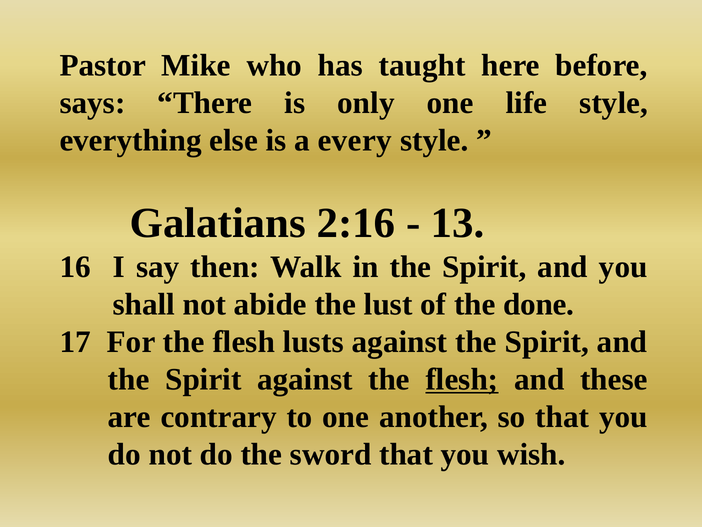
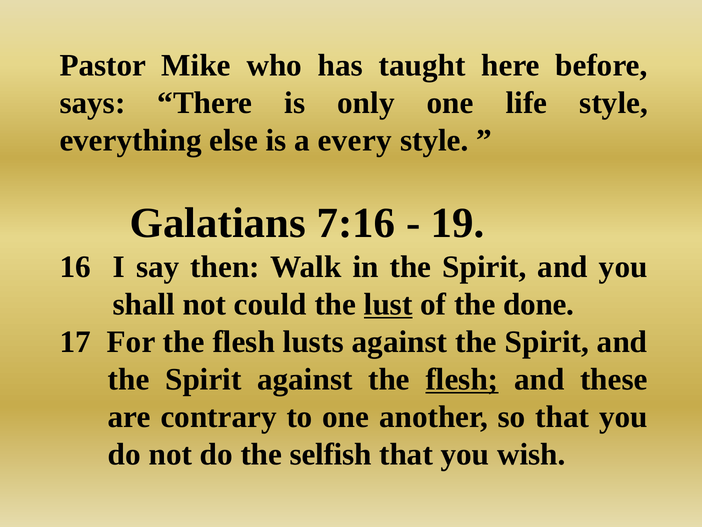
2:16: 2:16 -> 7:16
13: 13 -> 19
abide: abide -> could
lust underline: none -> present
sword: sword -> selfish
